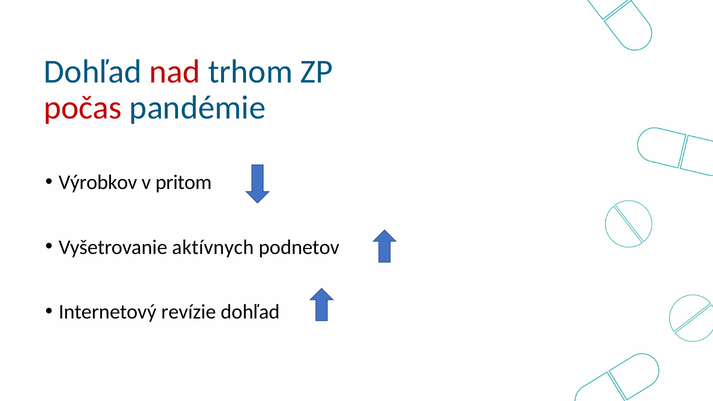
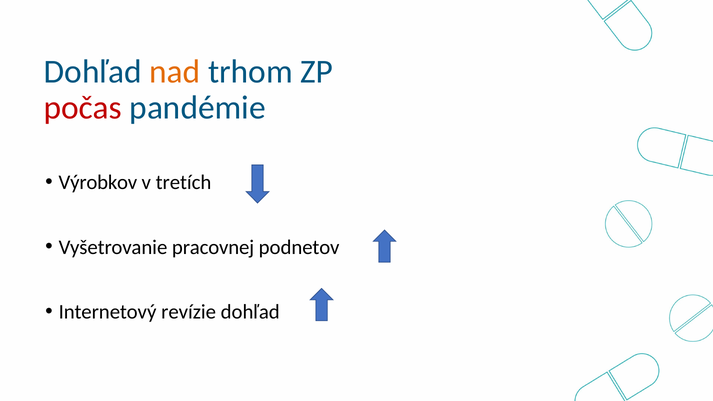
nad colour: red -> orange
pritom: pritom -> tretích
aktívnych: aktívnych -> pracovnej
